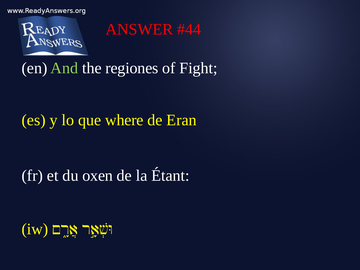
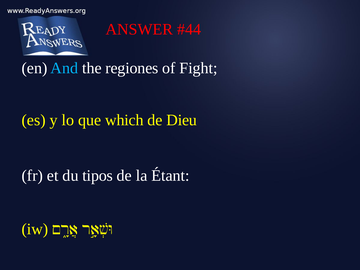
And colour: light green -> light blue
where: where -> which
Eran: Eran -> Dieu
oxen: oxen -> tipos
